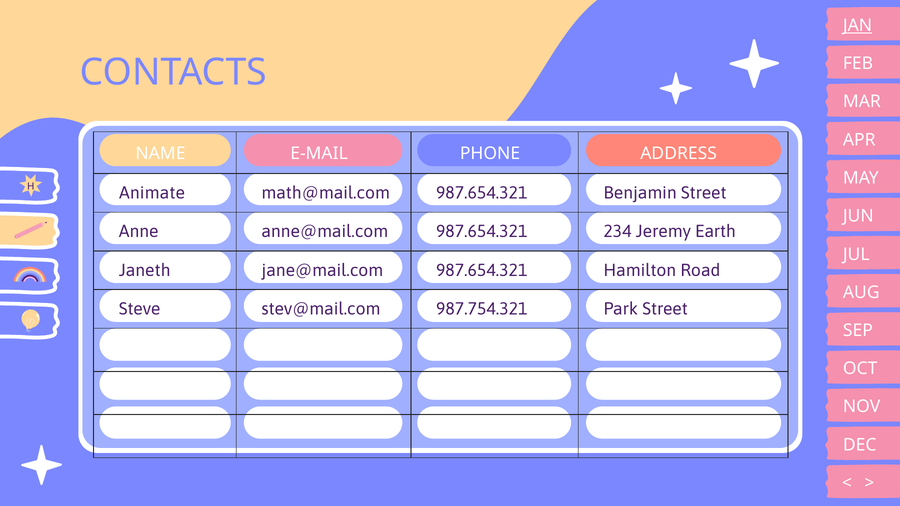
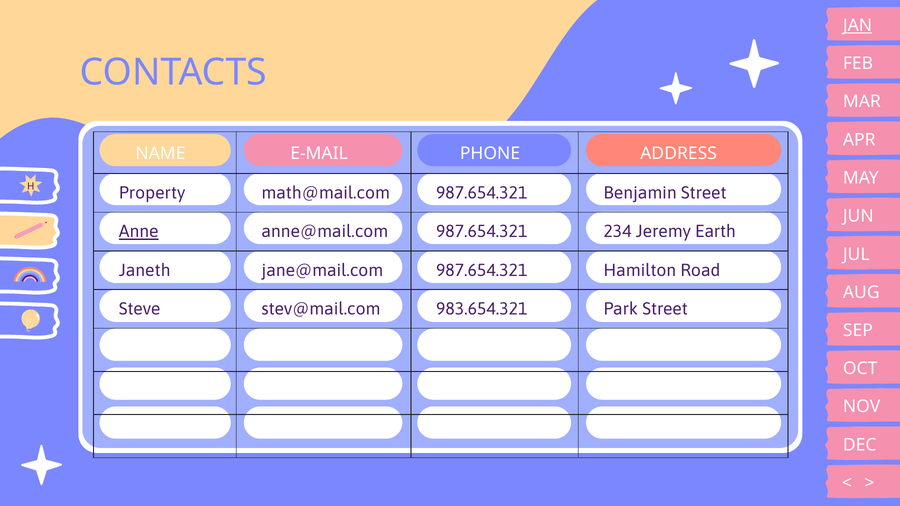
Animate: Animate -> Property
Anne underline: none -> present
987.754.321: 987.754.321 -> 983.654.321
